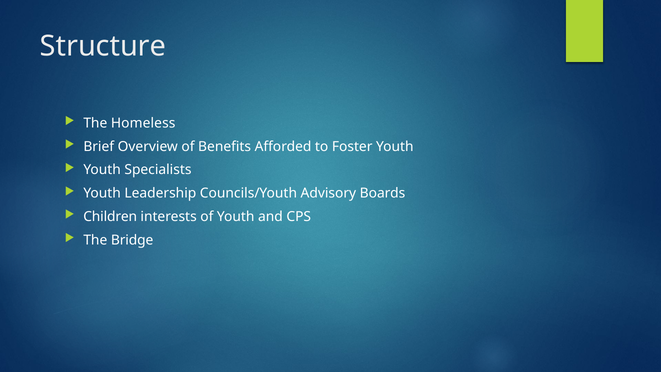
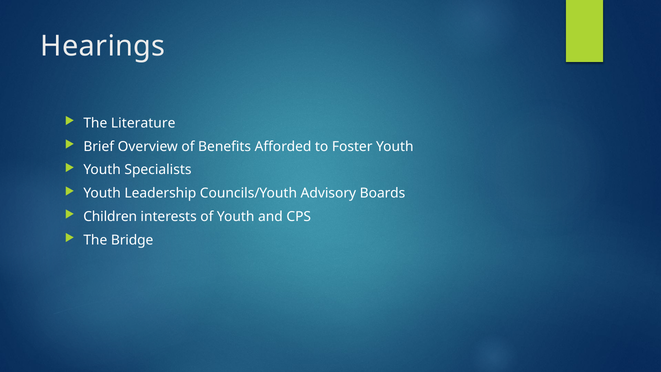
Structure: Structure -> Hearings
Homeless: Homeless -> Literature
